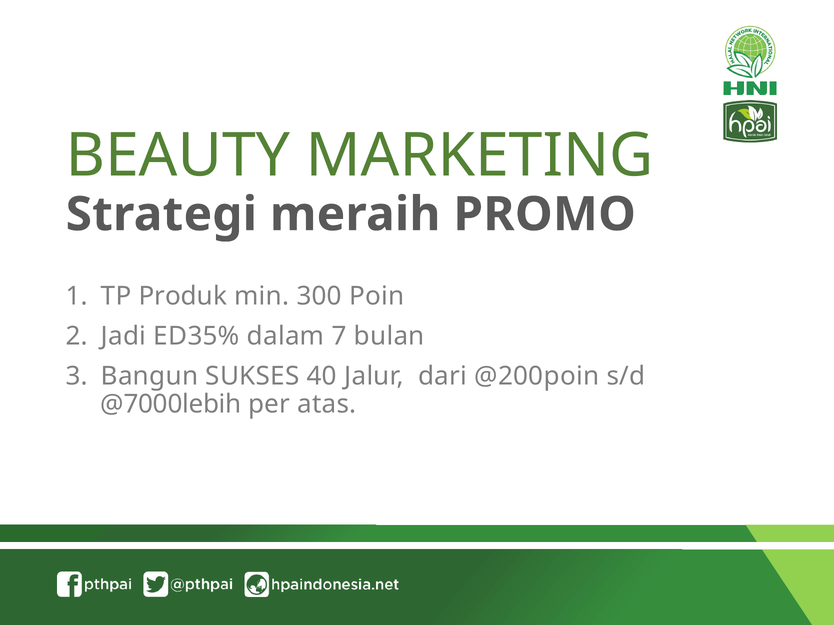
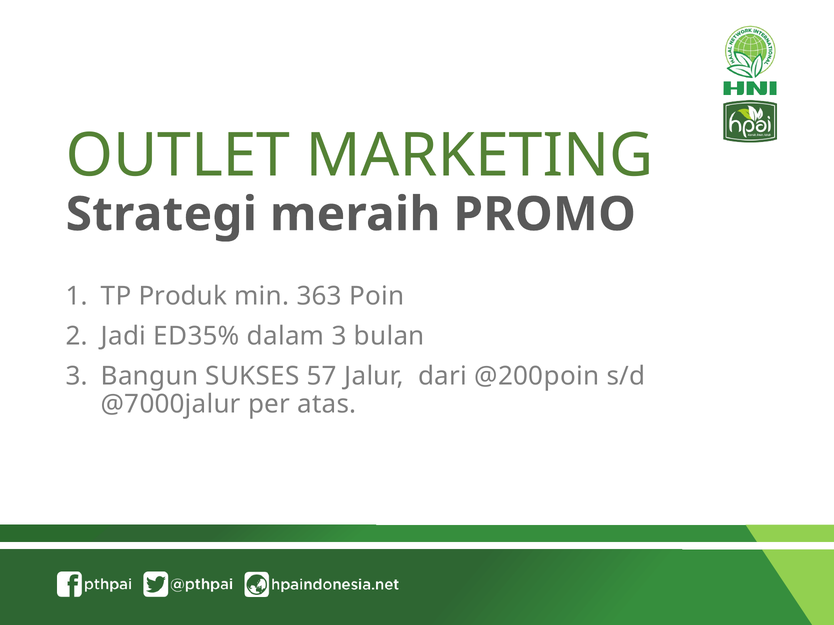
BEAUTY: BEAUTY -> OUTLET
300: 300 -> 363
dalam 7: 7 -> 3
40: 40 -> 57
@7000lebih: @7000lebih -> @7000jalur
